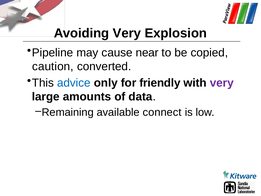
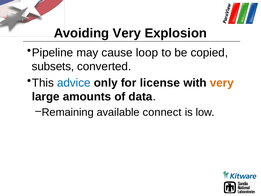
near: near -> loop
caution: caution -> subsets
friendly: friendly -> license
very at (222, 83) colour: purple -> orange
